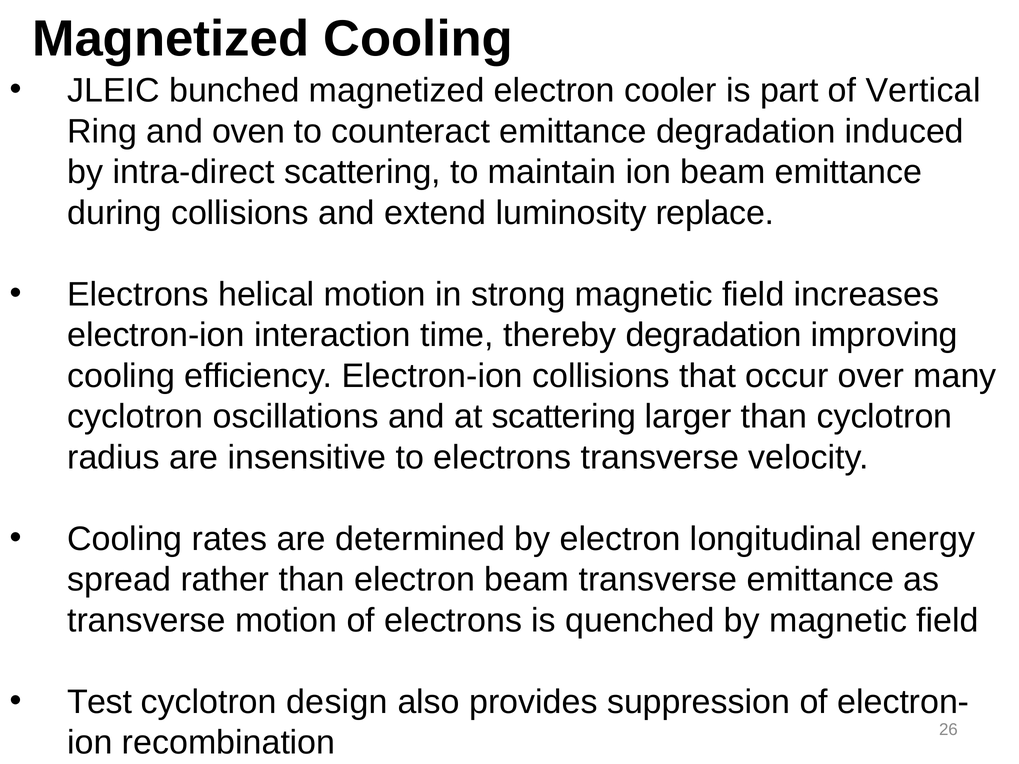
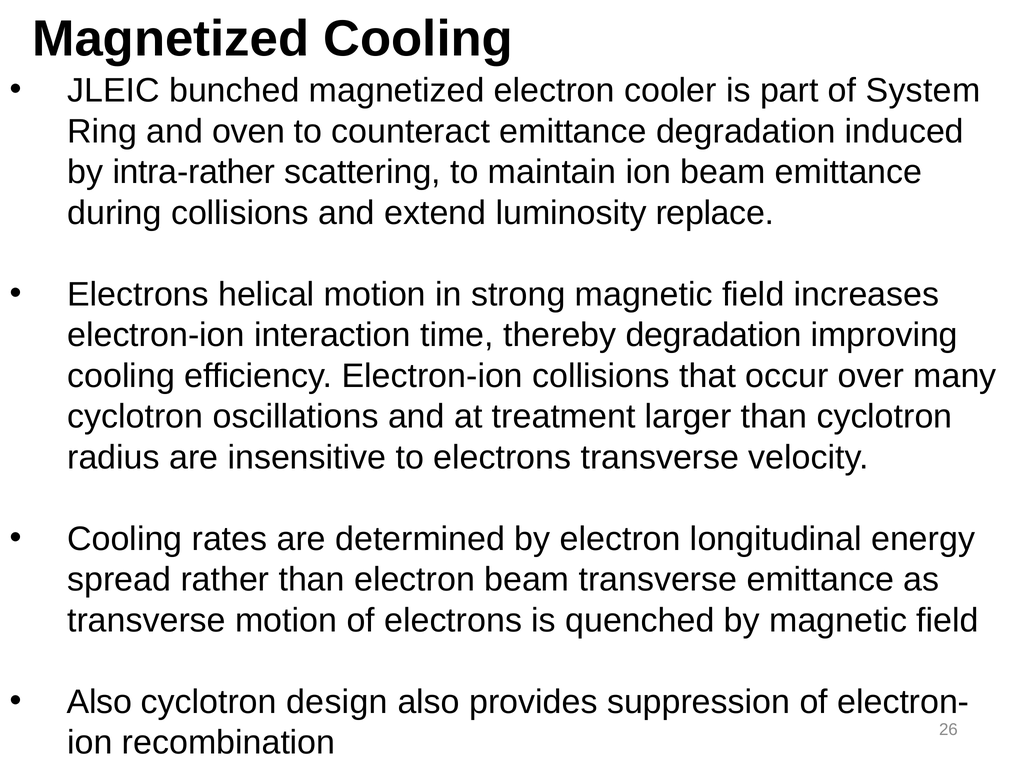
Vertical: Vertical -> System
intra-direct: intra-direct -> intra-rather
at scattering: scattering -> treatment
Test at (100, 702): Test -> Also
